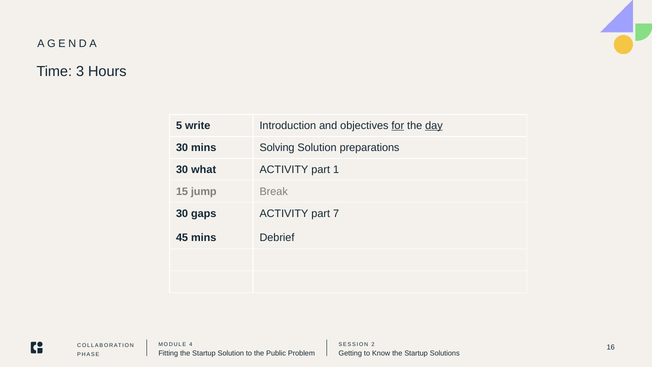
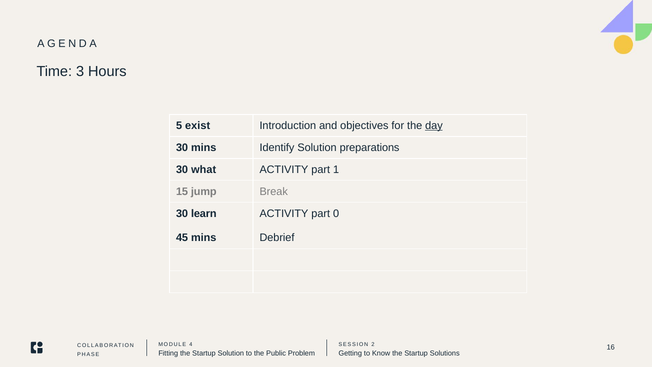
write: write -> exist
for underline: present -> none
Solving: Solving -> Identify
gaps: gaps -> learn
7: 7 -> 0
